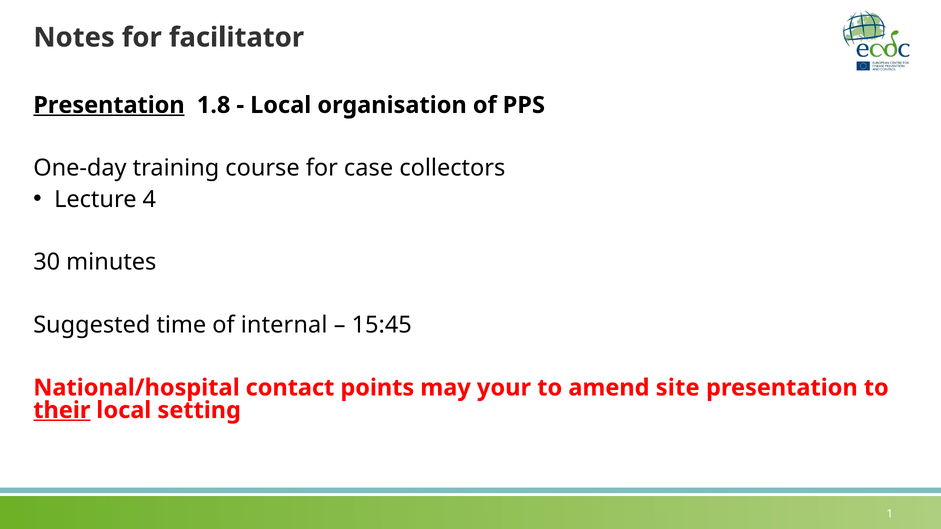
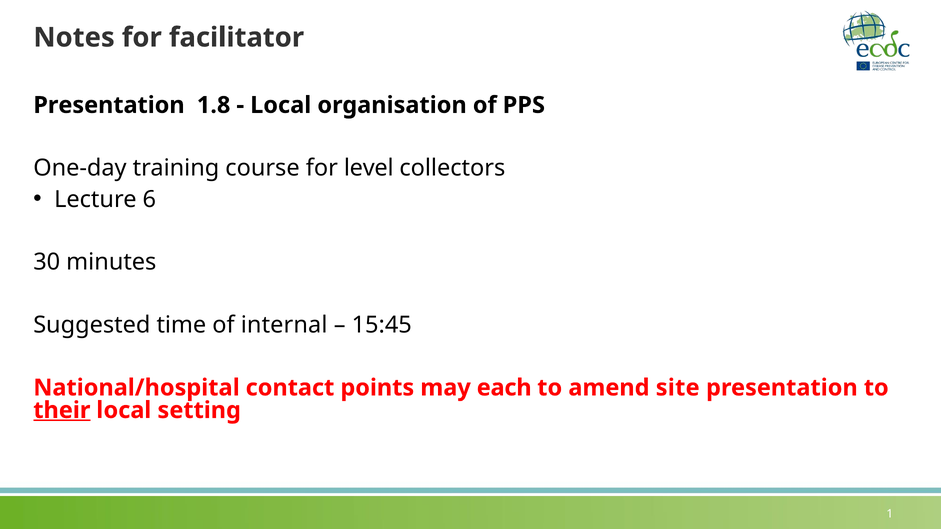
Presentation at (109, 105) underline: present -> none
case: case -> level
4: 4 -> 6
your: your -> each
